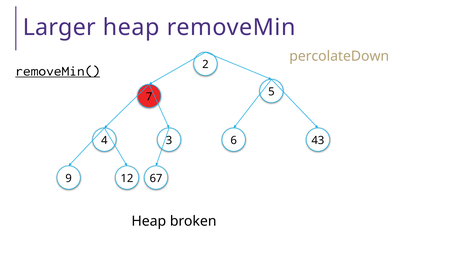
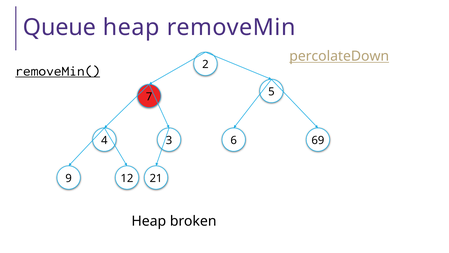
Larger: Larger -> Queue
percolateDown underline: none -> present
43: 43 -> 69
67: 67 -> 21
